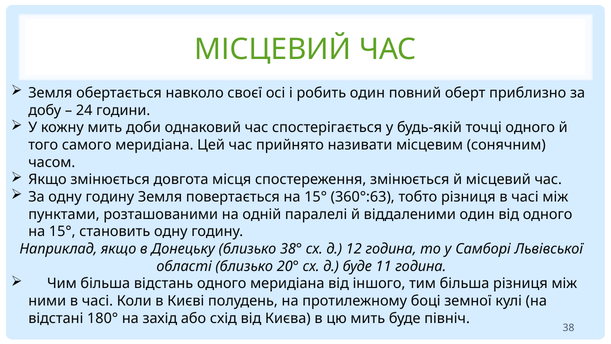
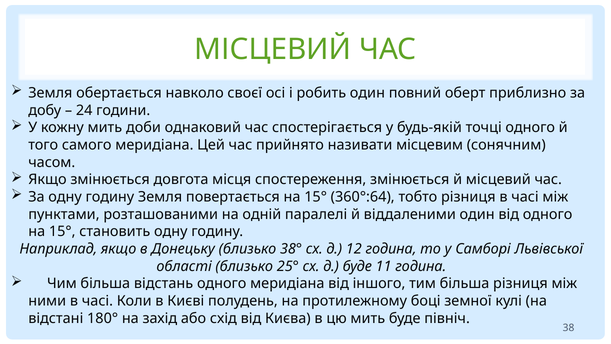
360°:63: 360°:63 -> 360°:64
20°: 20° -> 25°
